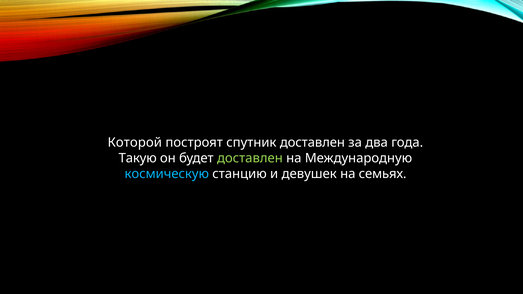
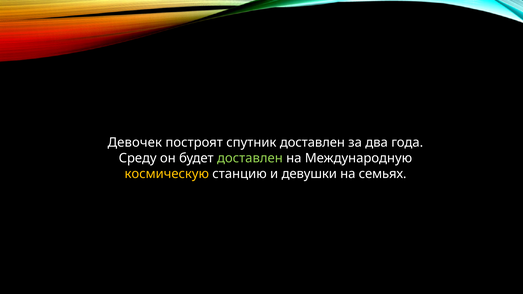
Которой: Которой -> Девочек
Такую: Такую -> Среду
космическую colour: light blue -> yellow
девушек: девушек -> девушки
